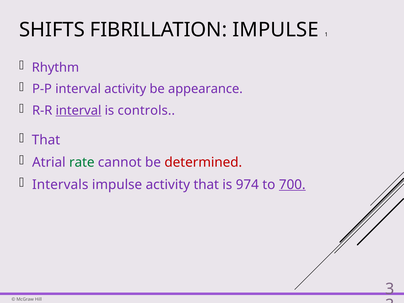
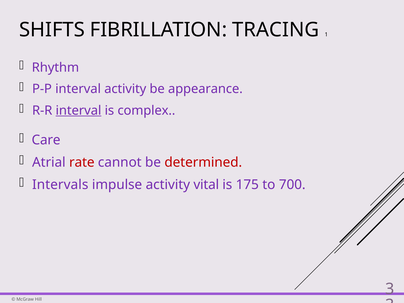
FIBRILLATION IMPULSE: IMPULSE -> TRACING
controls: controls -> complex
That at (46, 140): That -> Care
rate colour: green -> red
activity that: that -> vital
974: 974 -> 175
700 underline: present -> none
